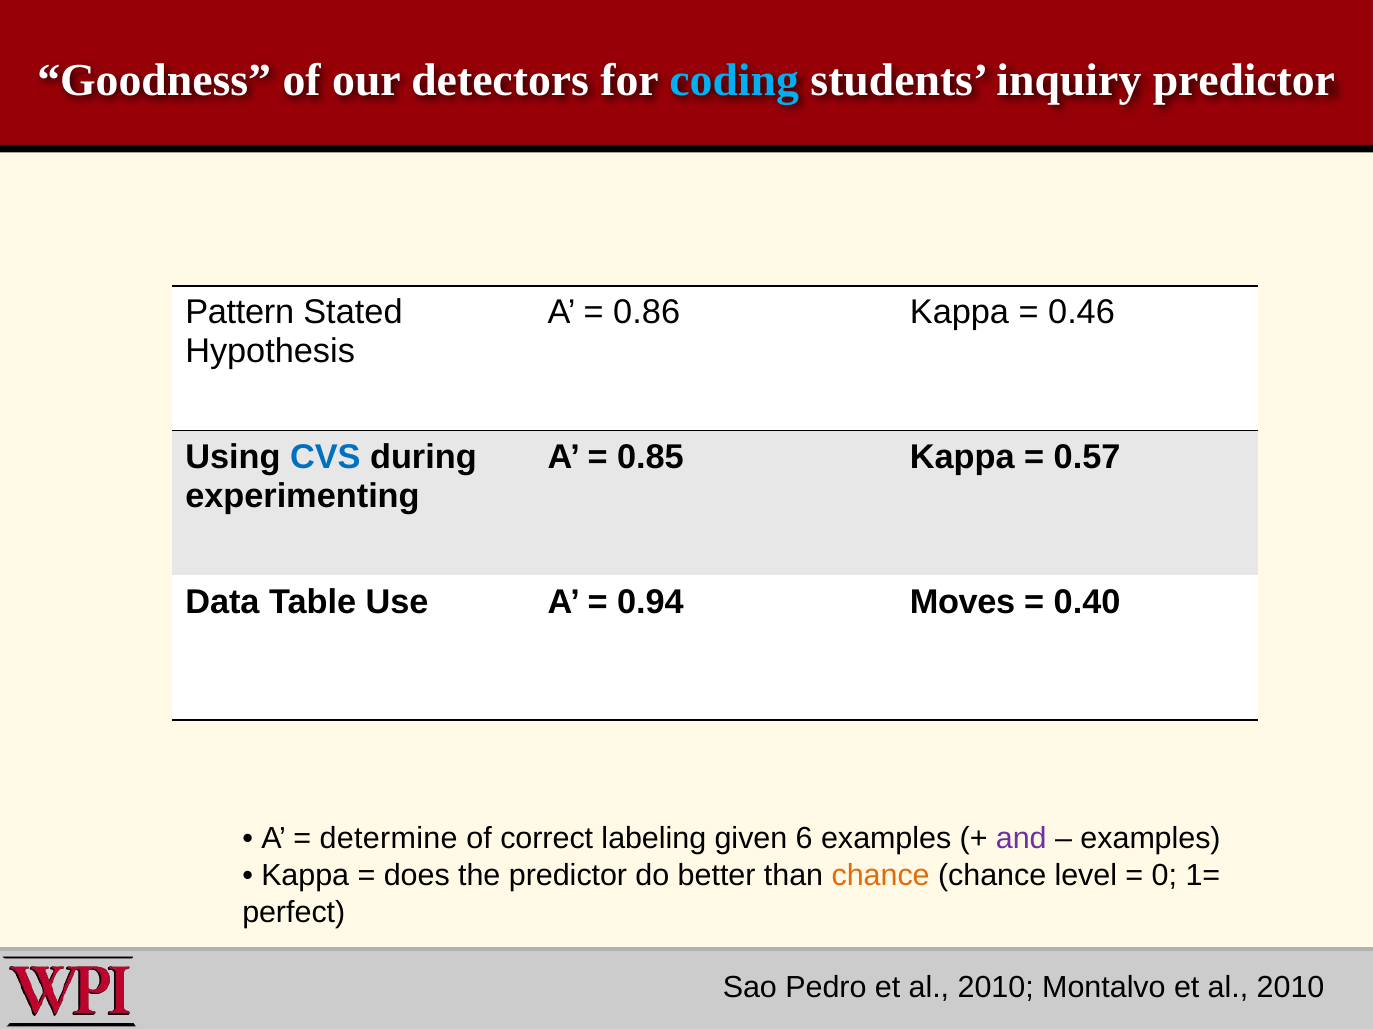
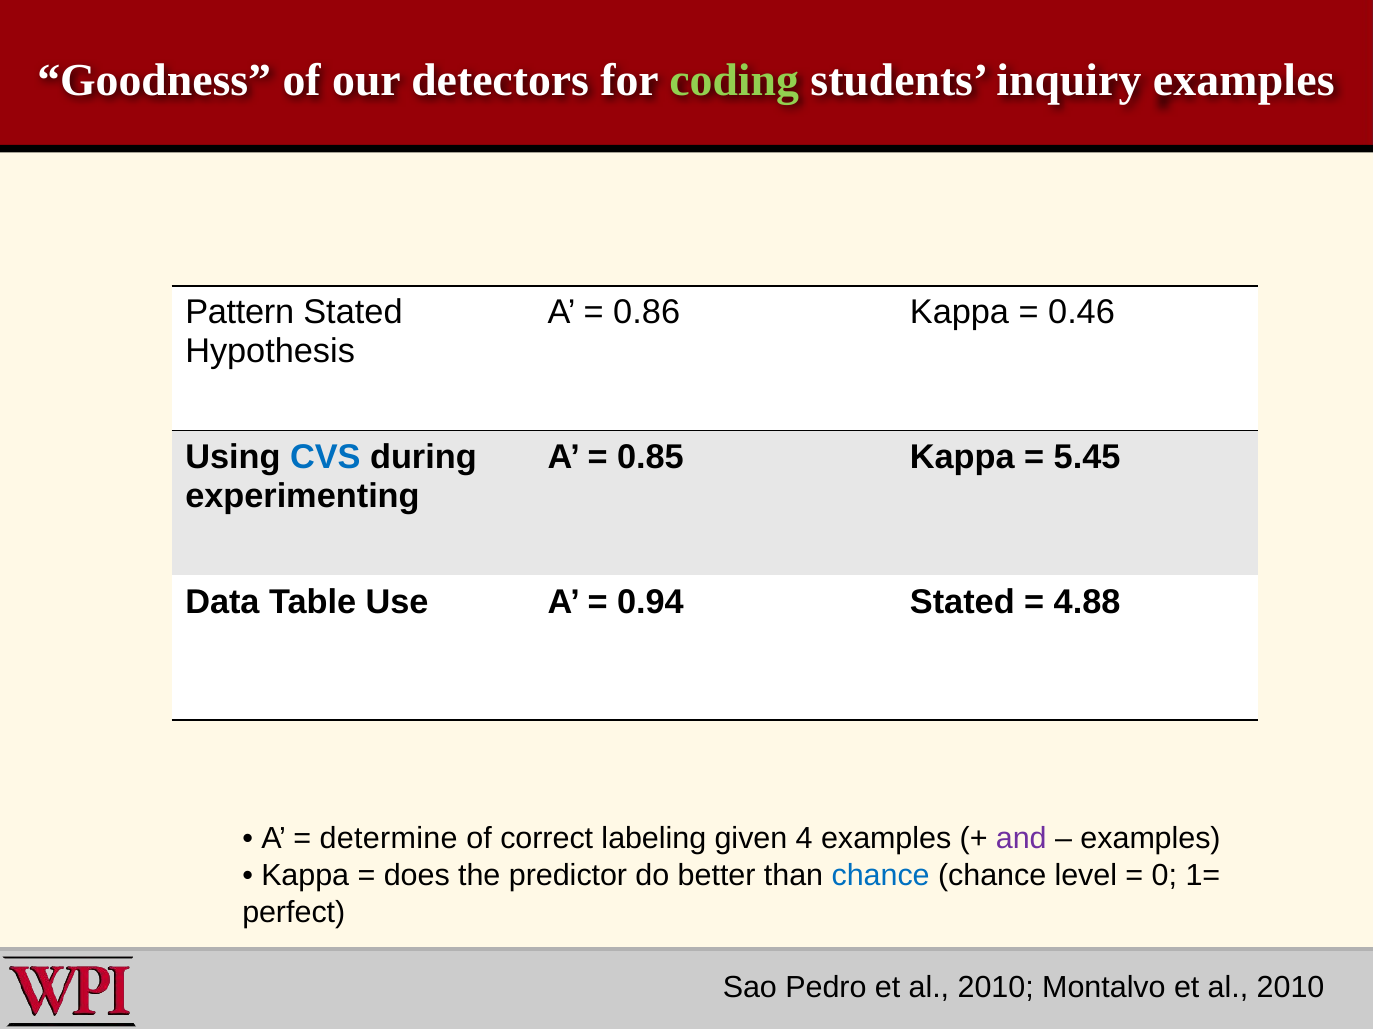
coding colour: light blue -> light green
inquiry predictor: predictor -> examples
0.57: 0.57 -> 5.45
0.94 Moves: Moves -> Stated
0.40: 0.40 -> 4.88
6: 6 -> 4
chance at (881, 876) colour: orange -> blue
